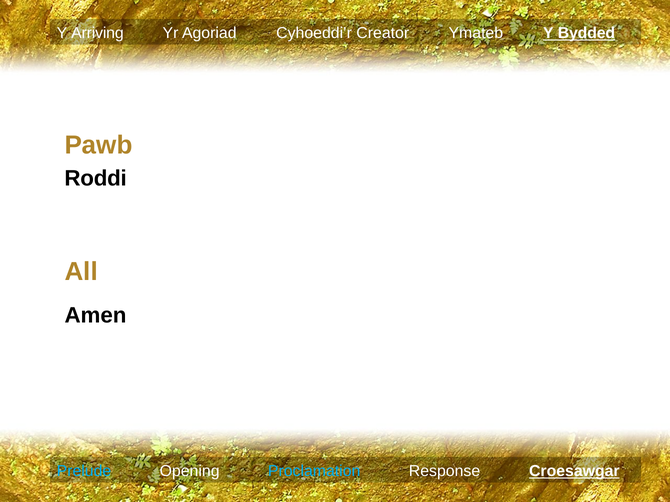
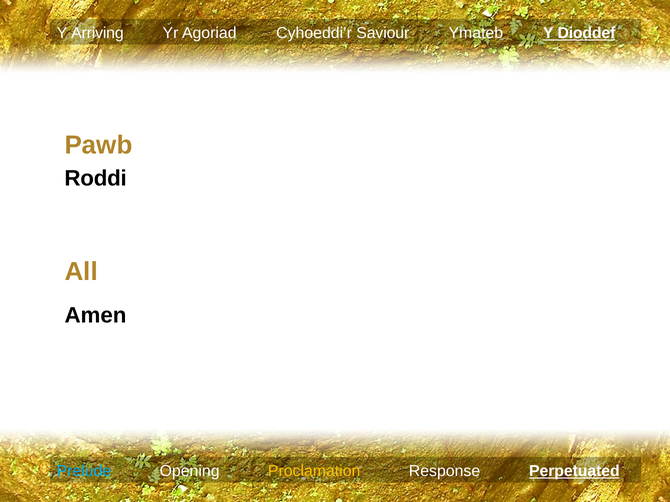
Creator: Creator -> Saviour
Bydded: Bydded -> Dioddef
Proclamation colour: light blue -> yellow
Croesawgar: Croesawgar -> Perpetuated
